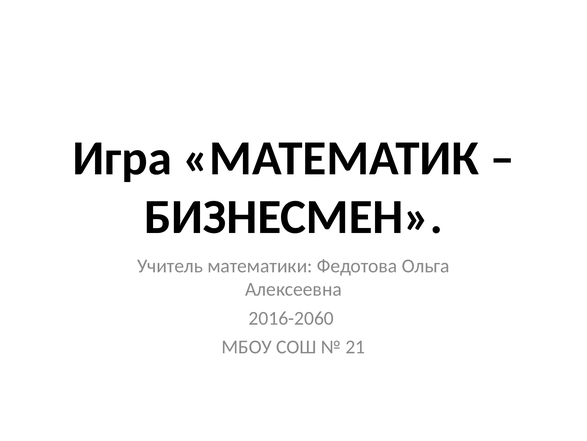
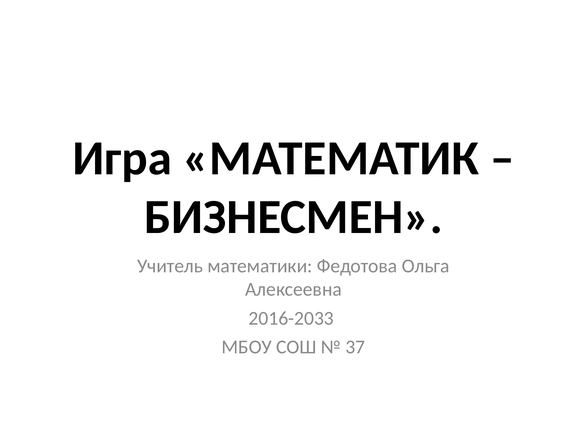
2016-2060: 2016-2060 -> 2016-2033
21: 21 -> 37
